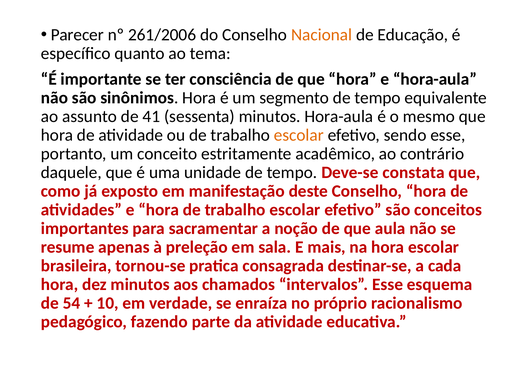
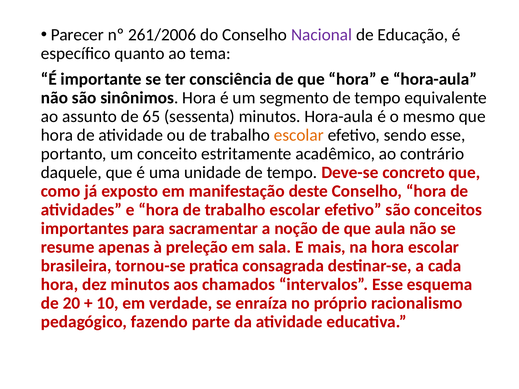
Nacional colour: orange -> purple
41: 41 -> 65
constata: constata -> concreto
54: 54 -> 20
